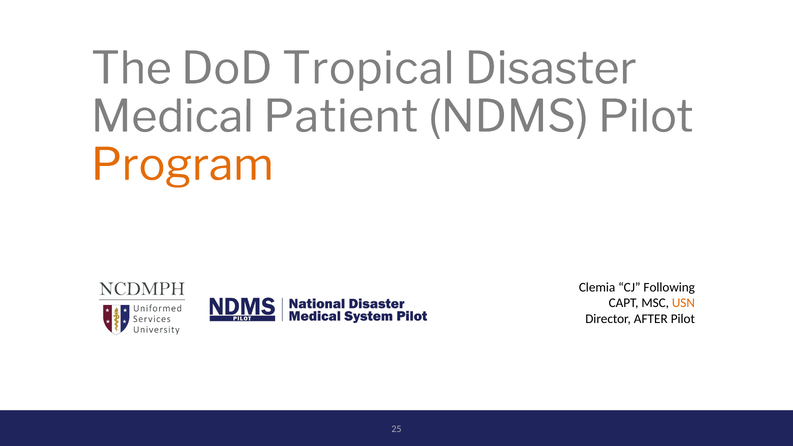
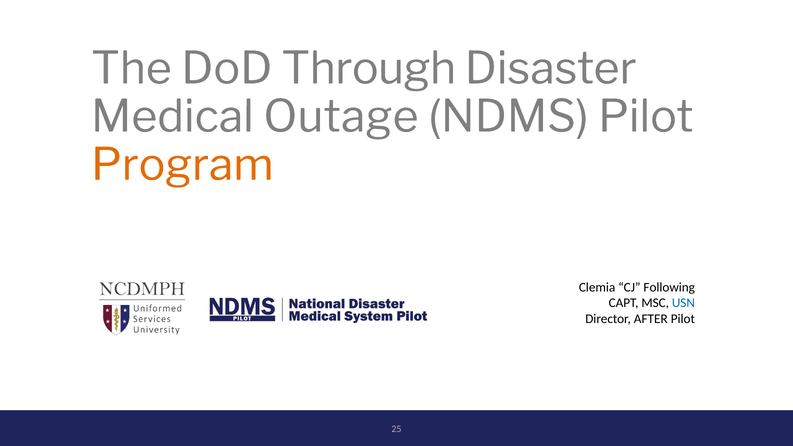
Tropical: Tropical -> Through
Patient: Patient -> Outage
USN colour: orange -> blue
